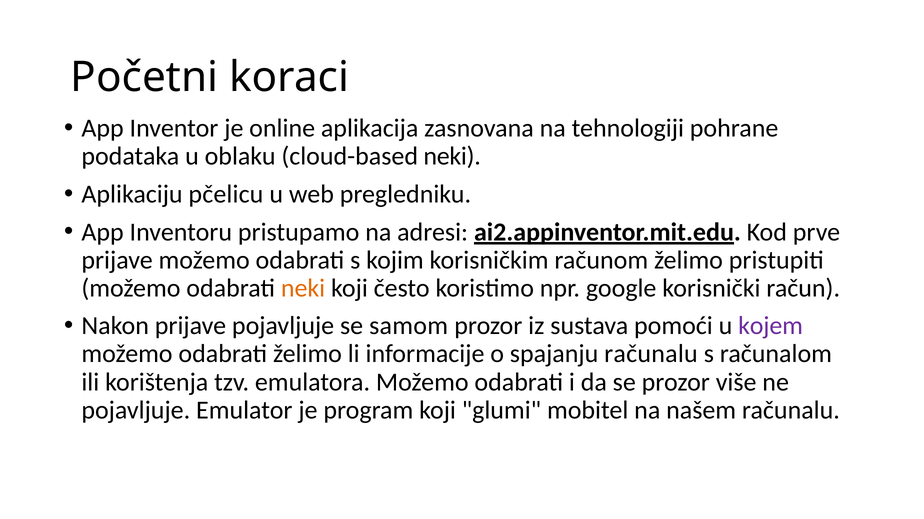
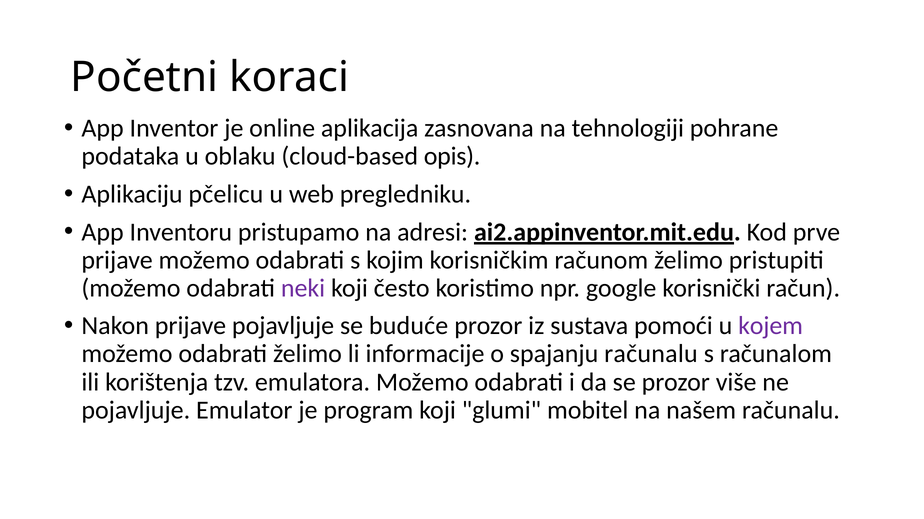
cloud-based neki: neki -> opis
neki at (303, 289) colour: orange -> purple
samom: samom -> buduće
